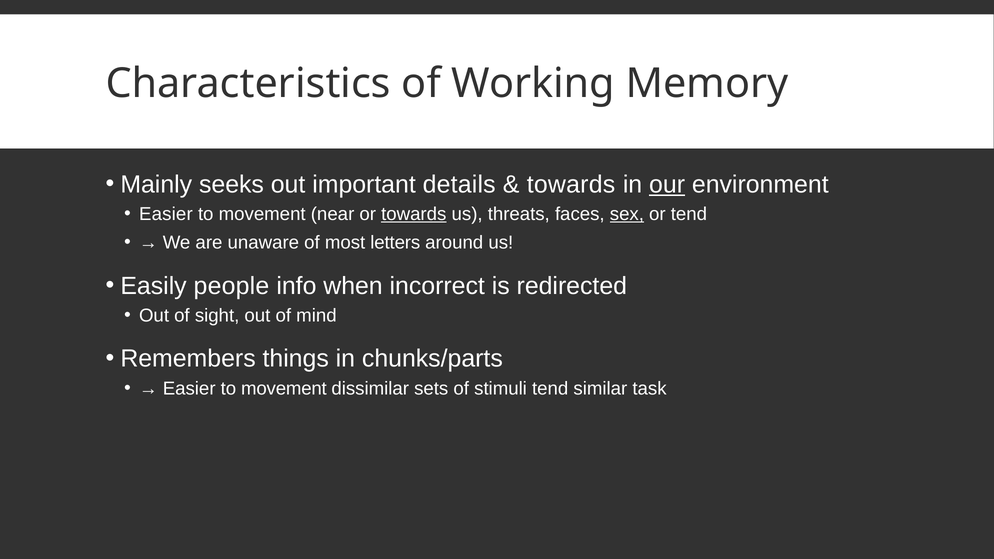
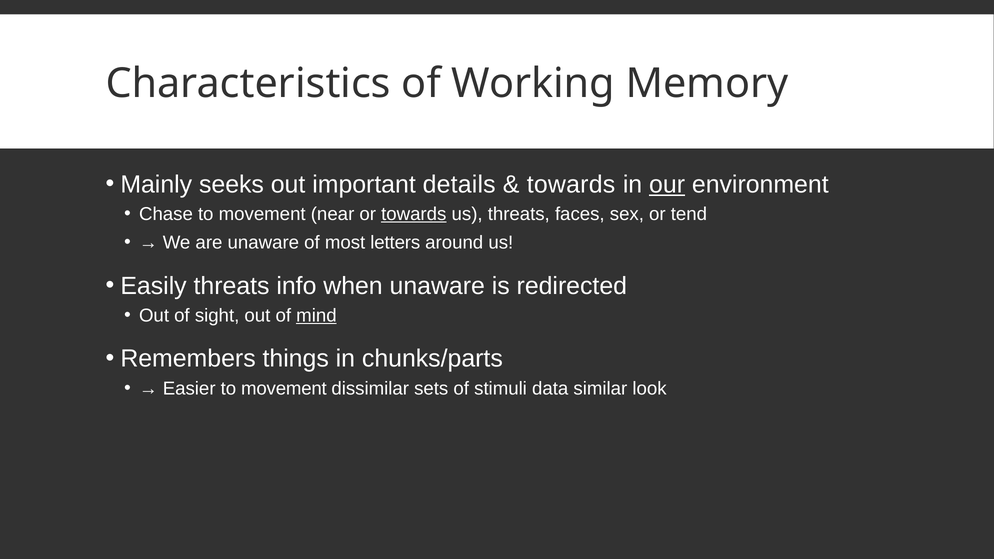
Easier at (166, 214): Easier -> Chase
sex underline: present -> none
Easily people: people -> threats
when incorrect: incorrect -> unaware
mind underline: none -> present
stimuli tend: tend -> data
task: task -> look
